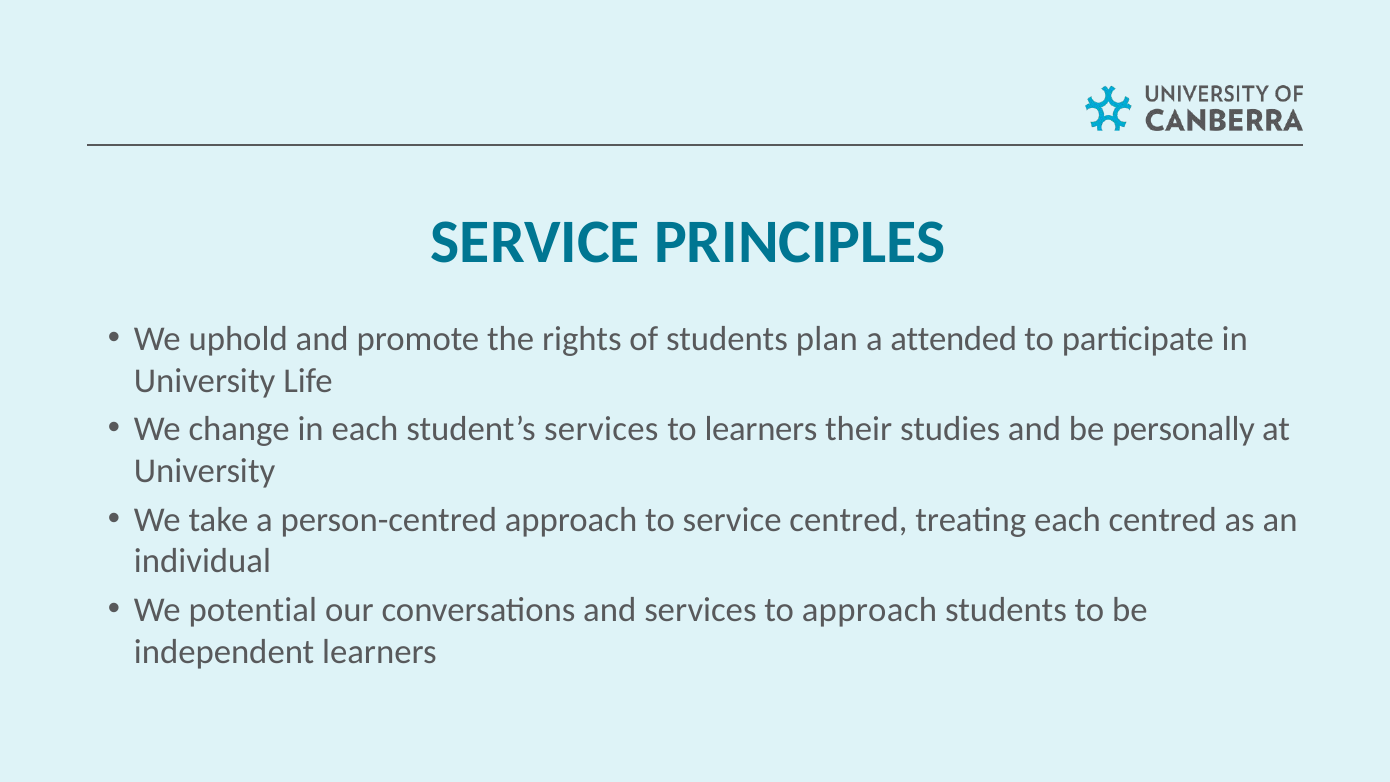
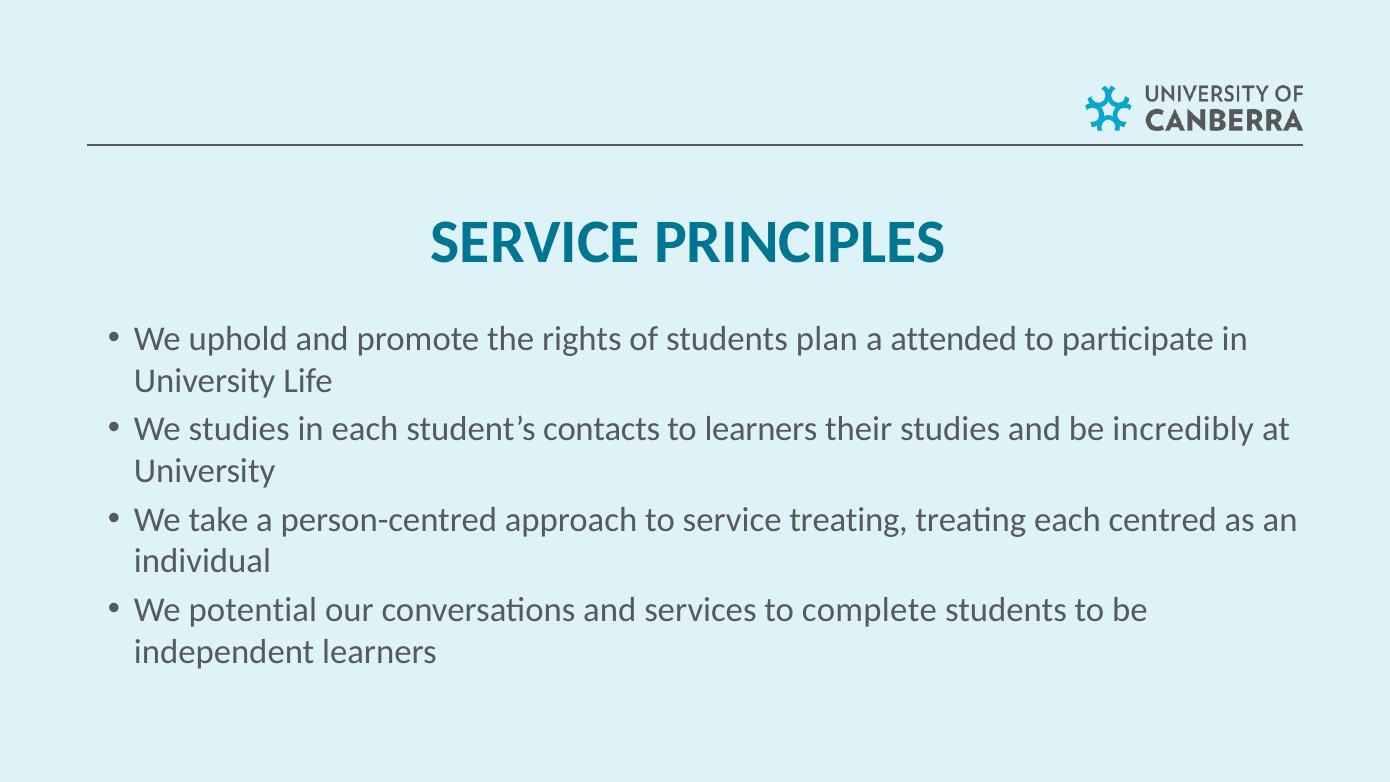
We change: change -> studies
student’s services: services -> contacts
personally: personally -> incredibly
service centred: centred -> treating
to approach: approach -> complete
